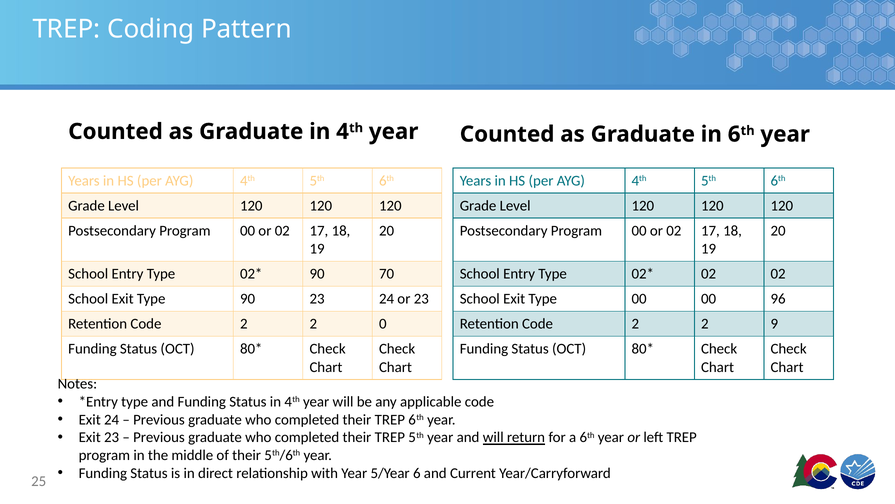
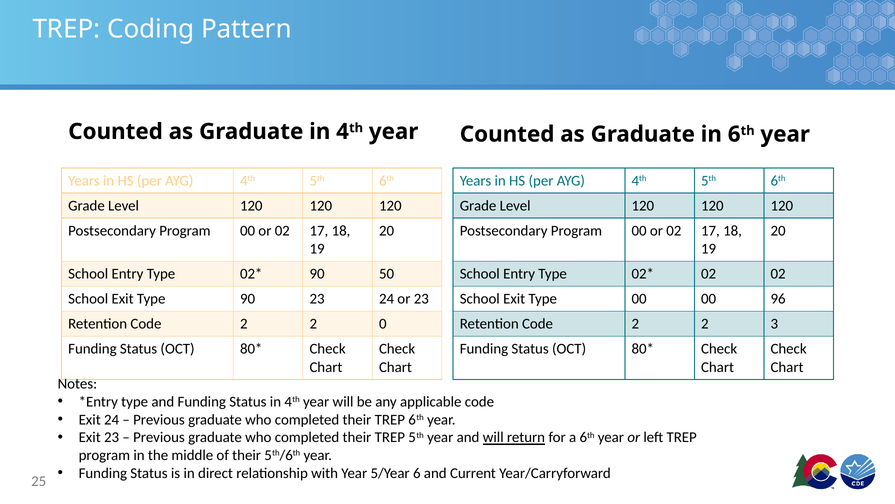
70: 70 -> 50
9: 9 -> 3
